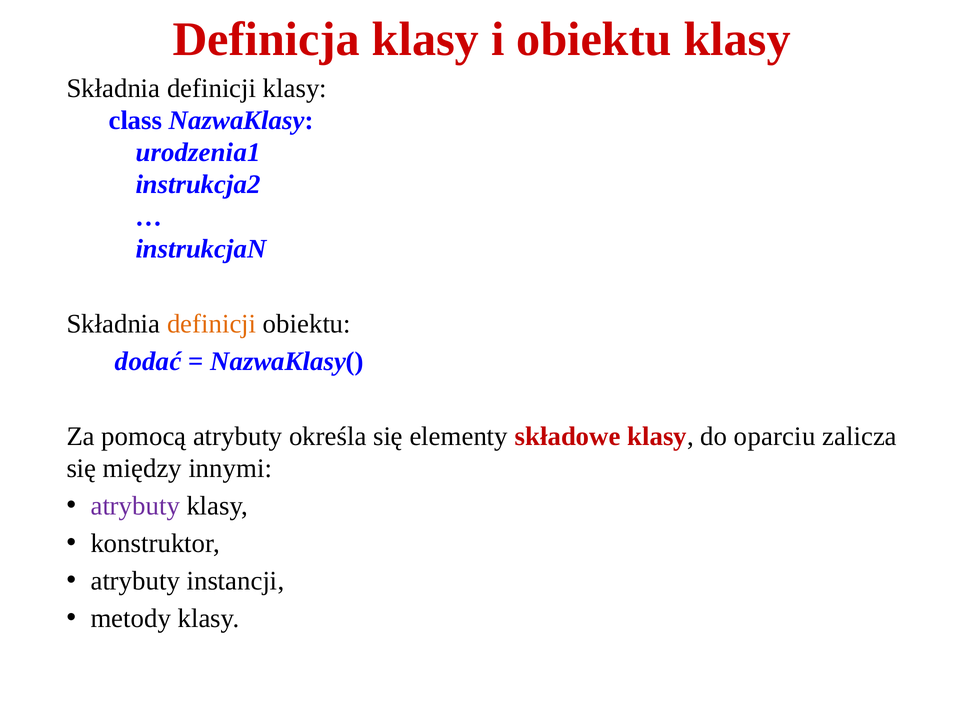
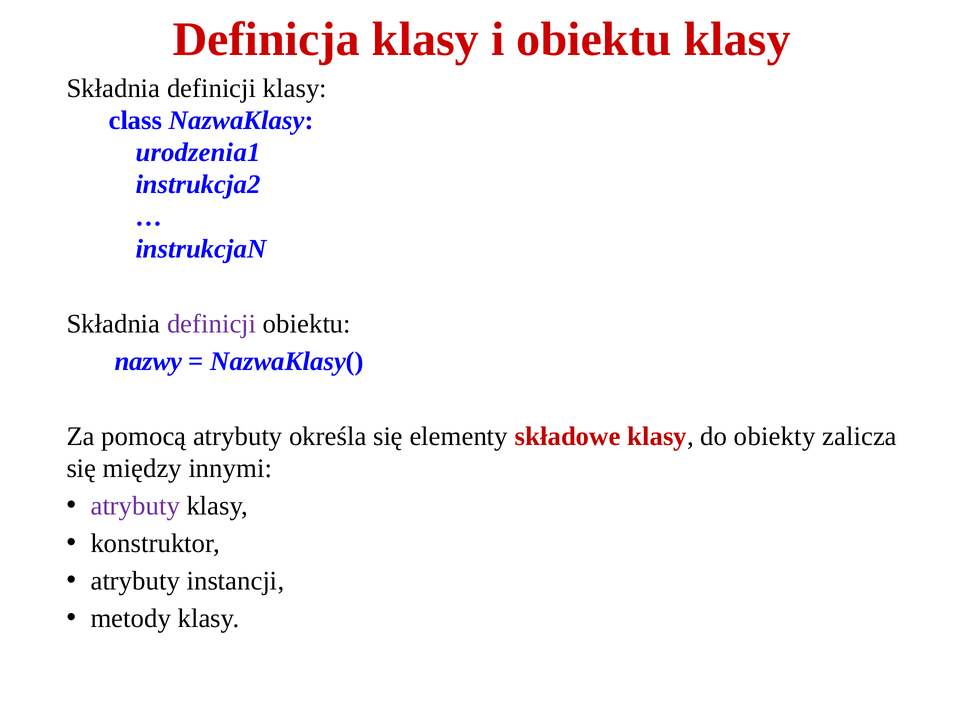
definicji at (212, 324) colour: orange -> purple
dodać: dodać -> nazwy
oparciu: oparciu -> obiekty
